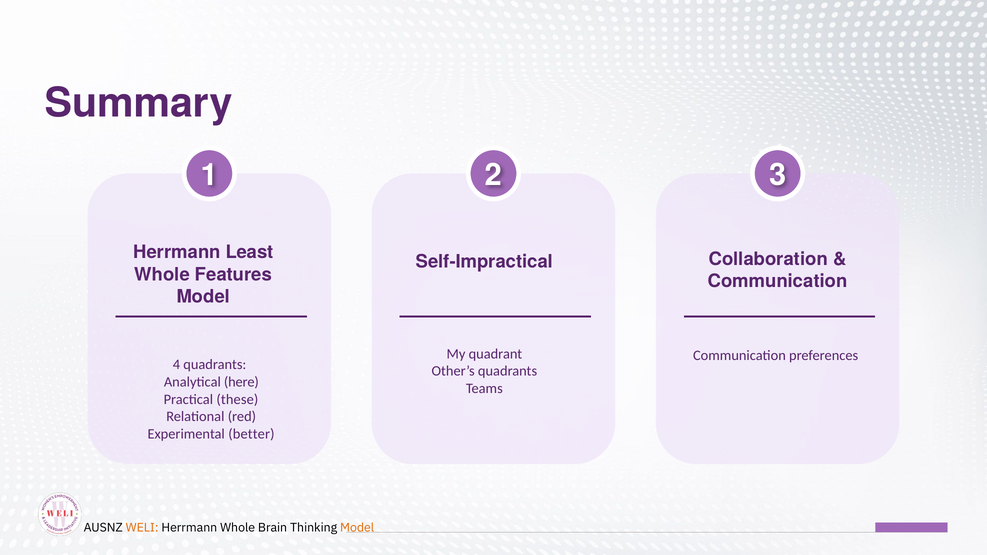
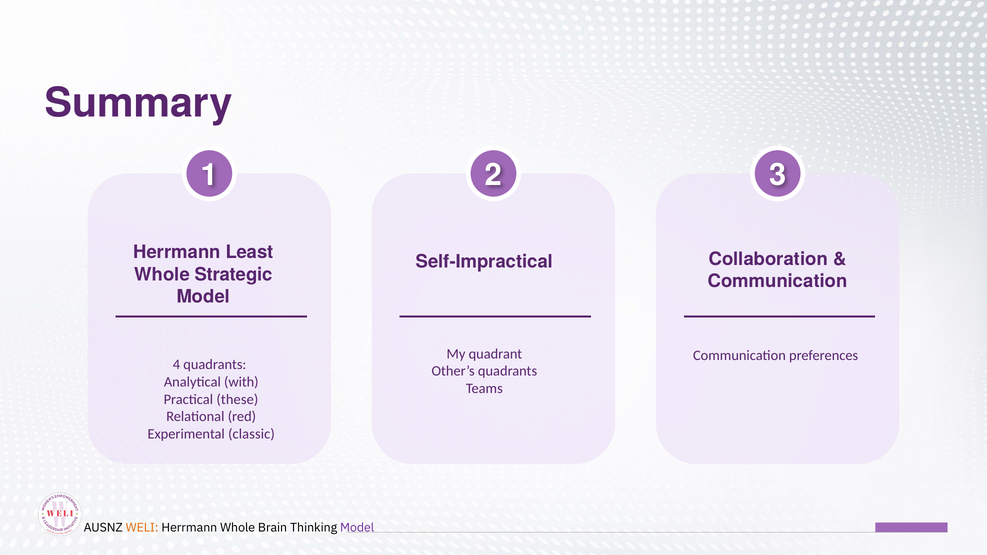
Features: Features -> Strategic
here: here -> with
better: better -> classic
Model at (357, 528) colour: orange -> purple
